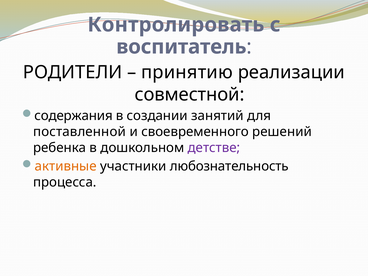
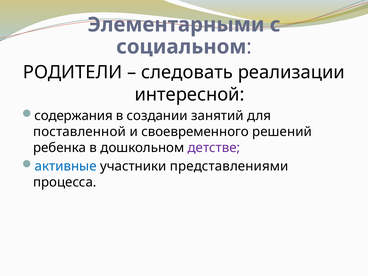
Контролировать: Контролировать -> Элементарными
воспитатель: воспитатель -> социальном
принятию: принятию -> следовать
совместной: совместной -> интересной
активные colour: orange -> blue
любознательность: любознательность -> представлениями
